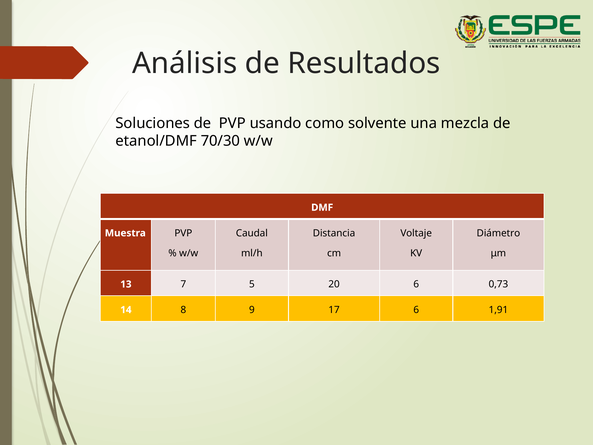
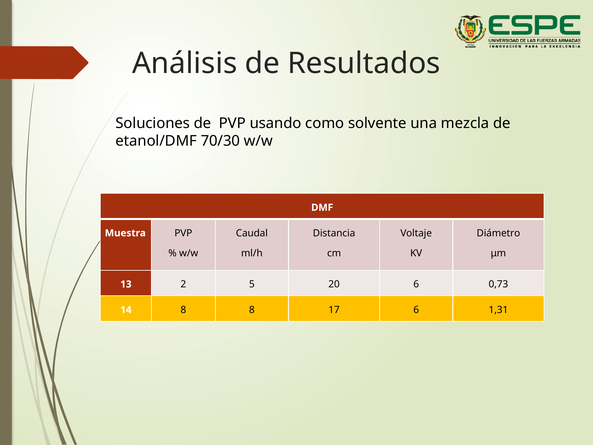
7: 7 -> 2
8 9: 9 -> 8
1,91: 1,91 -> 1,31
